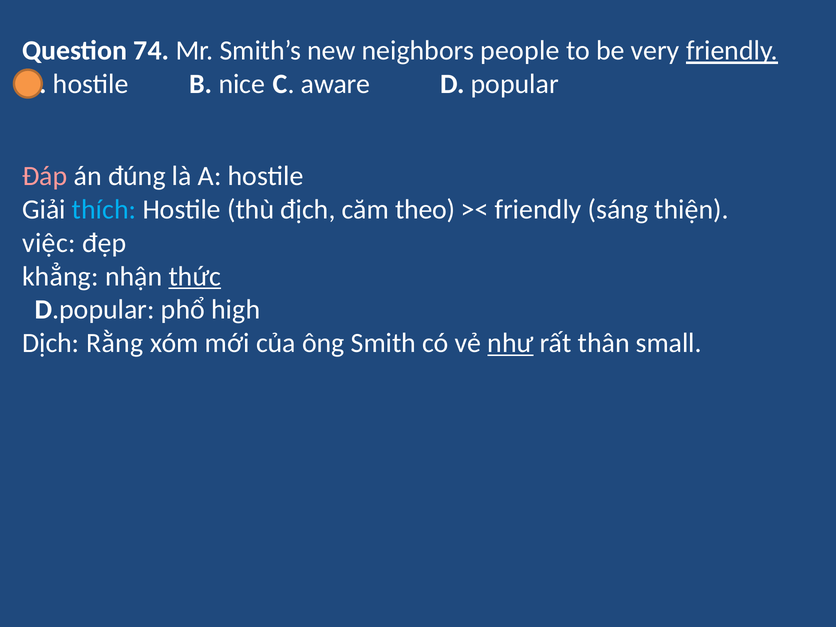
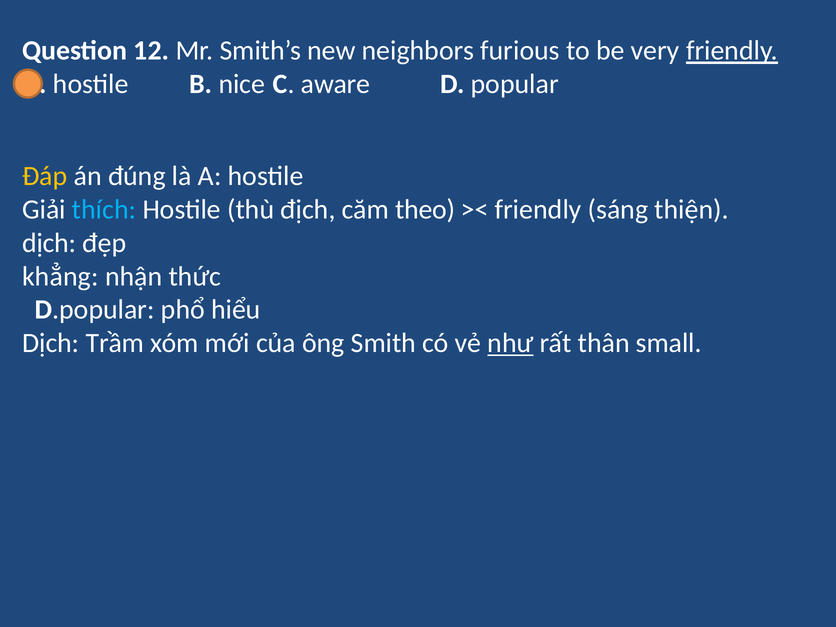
74: 74 -> 12
people: people -> furious
Đáp colour: pink -> yellow
việc at (49, 243): việc -> dịch
thức underline: present -> none
high: high -> hiểu
Rằng: Rằng -> Trầm
